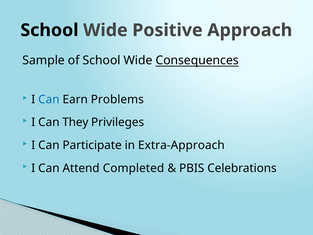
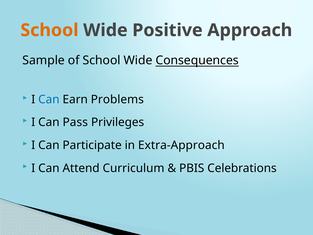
School at (49, 30) colour: black -> orange
They: They -> Pass
Completed: Completed -> Curriculum
